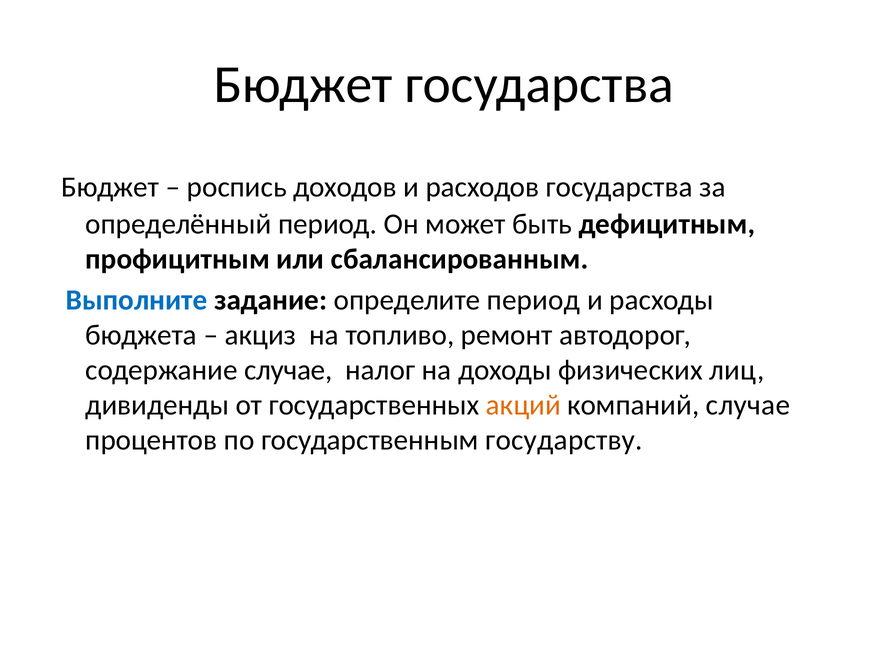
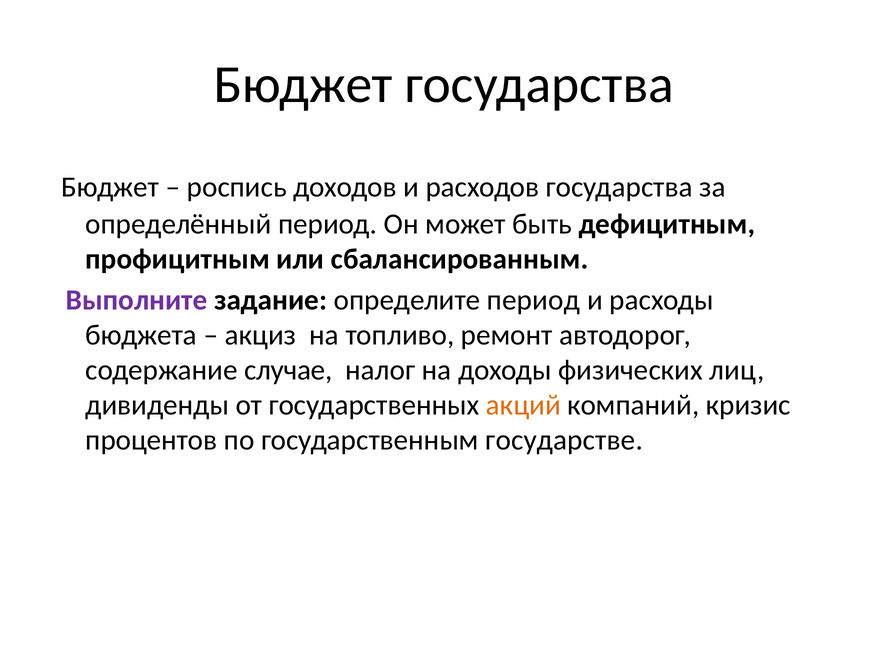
Выполните colour: blue -> purple
компаний случае: случае -> кризис
государству: государству -> государстве
